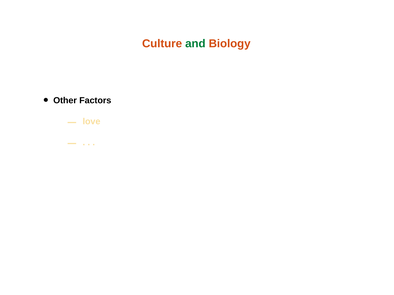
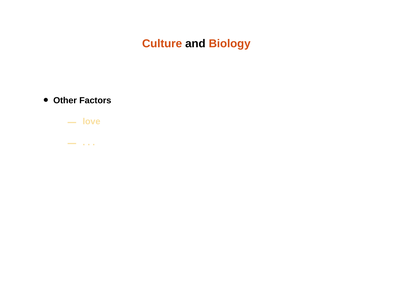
and colour: green -> black
